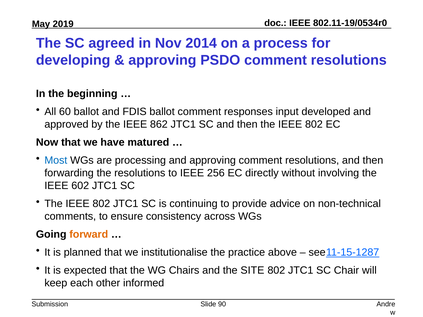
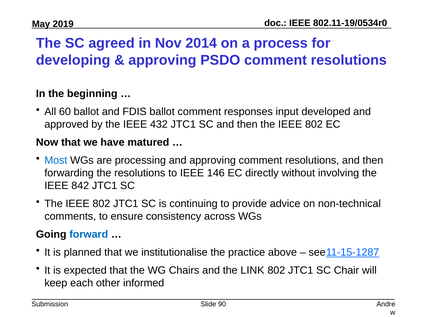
862: 862 -> 432
256: 256 -> 146
602: 602 -> 842
forward colour: orange -> blue
SITE: SITE -> LINK
